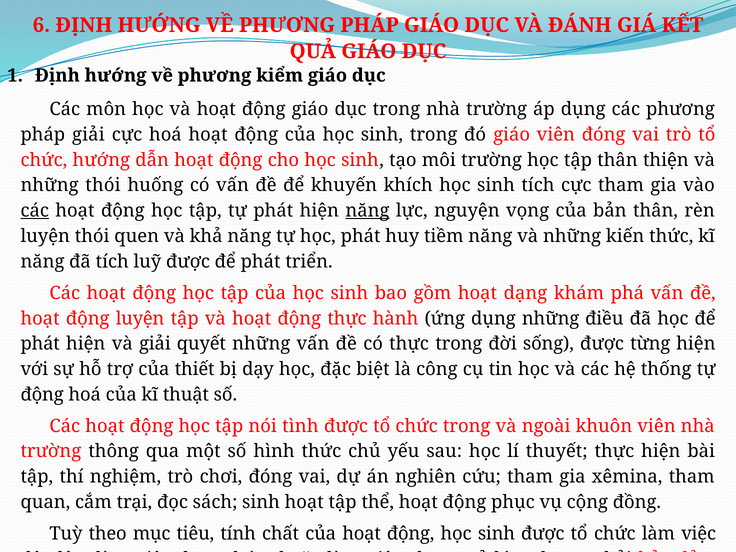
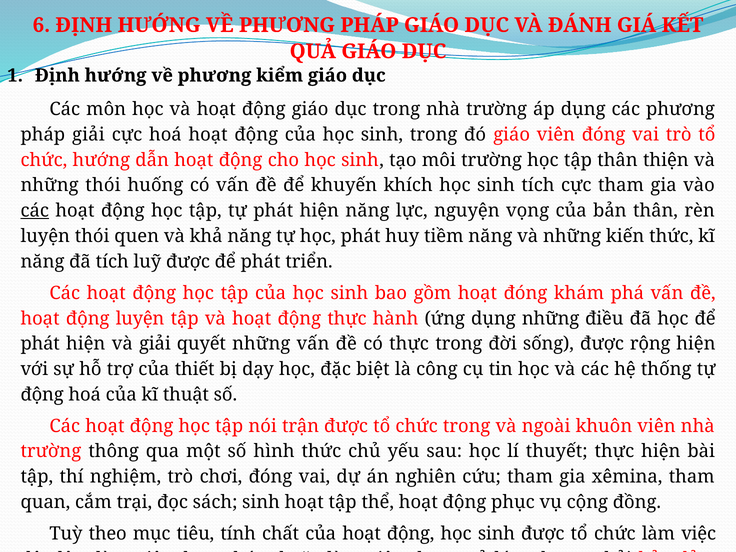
năng at (367, 211) underline: present -> none
hoạt dạng: dạng -> đóng
từng: từng -> rộng
tình: tình -> trận
